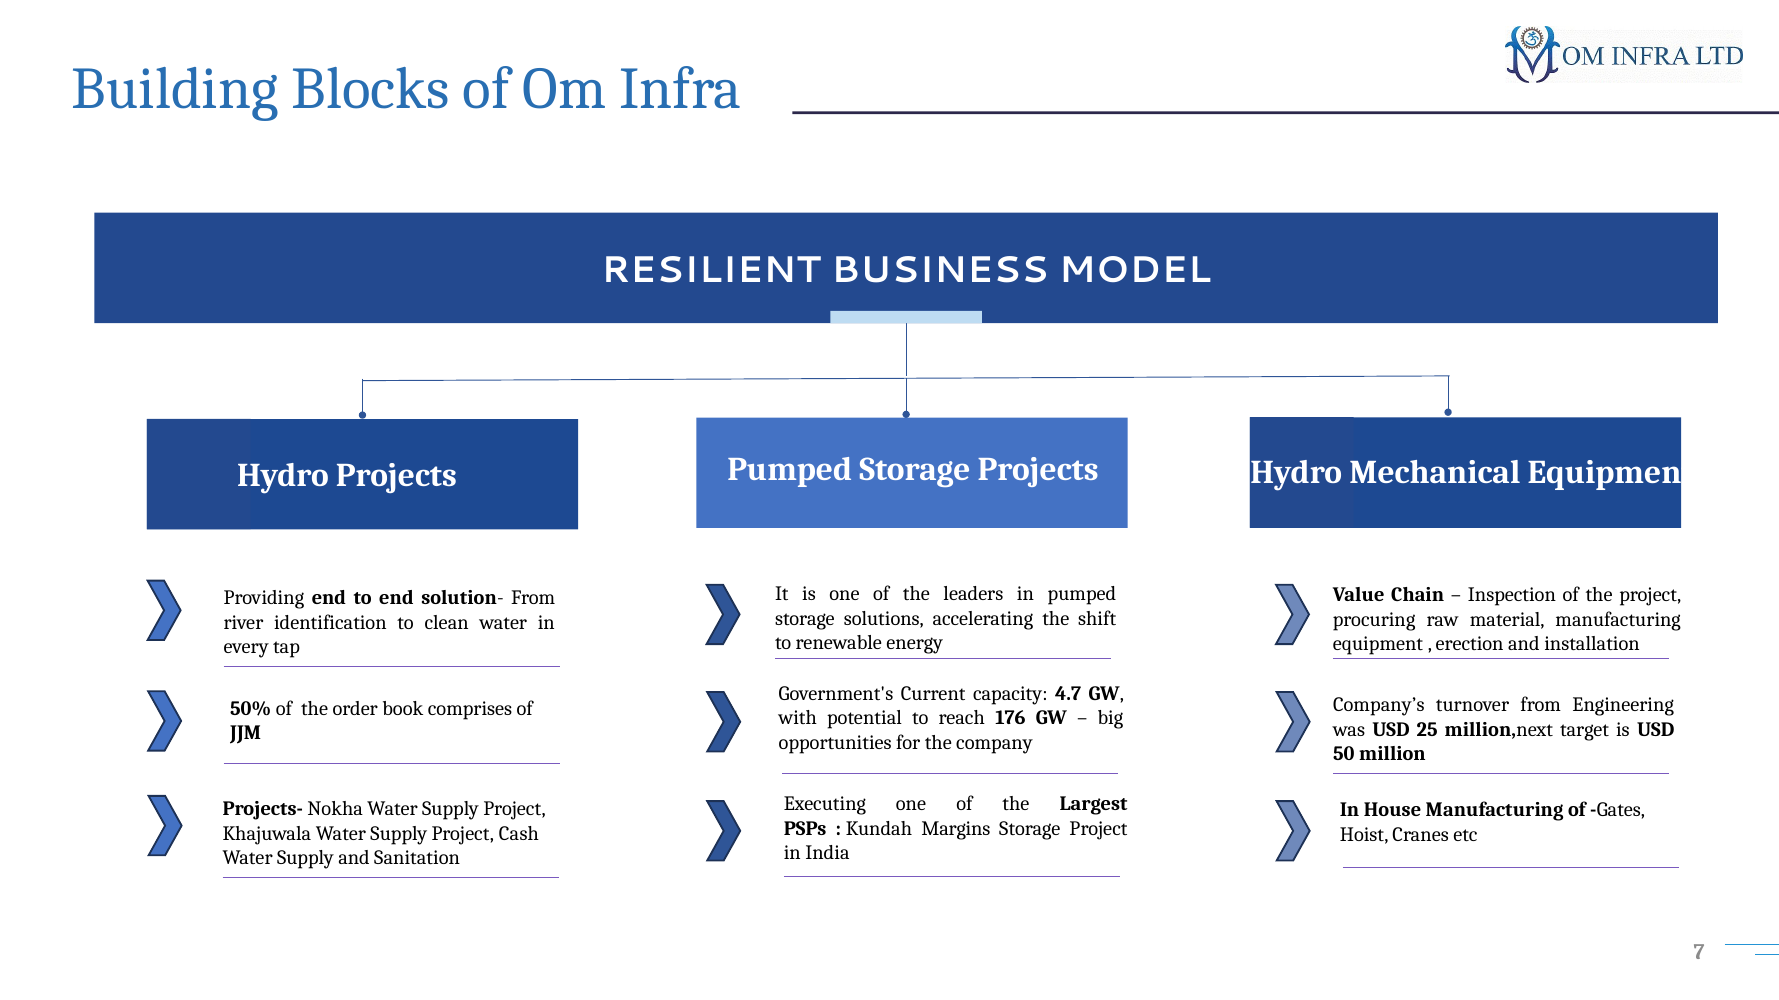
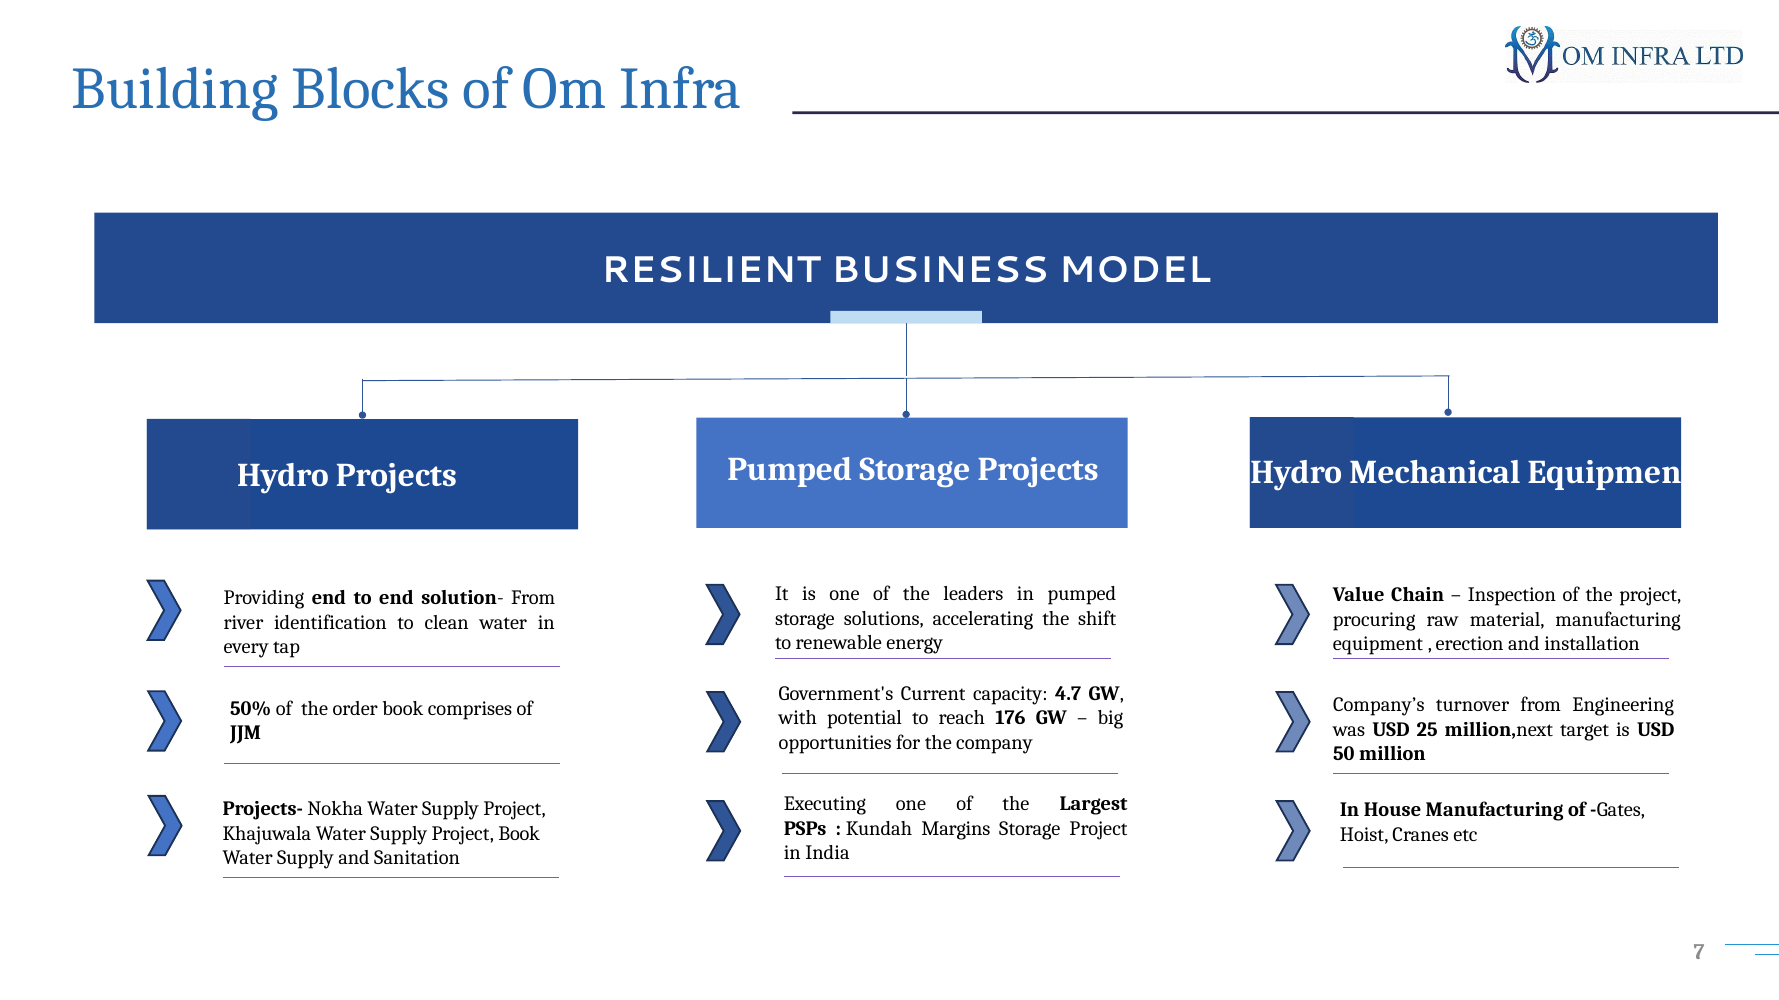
Project Cash: Cash -> Book
